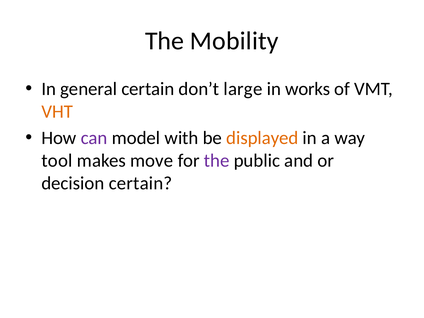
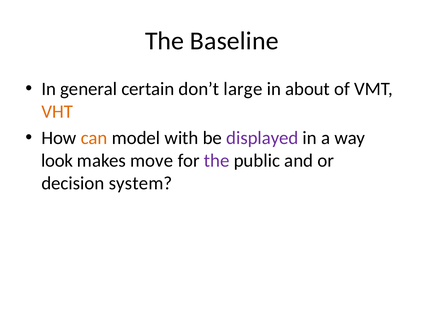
Mobility: Mobility -> Baseline
works: works -> about
can colour: purple -> orange
displayed colour: orange -> purple
tool: tool -> look
decision certain: certain -> system
